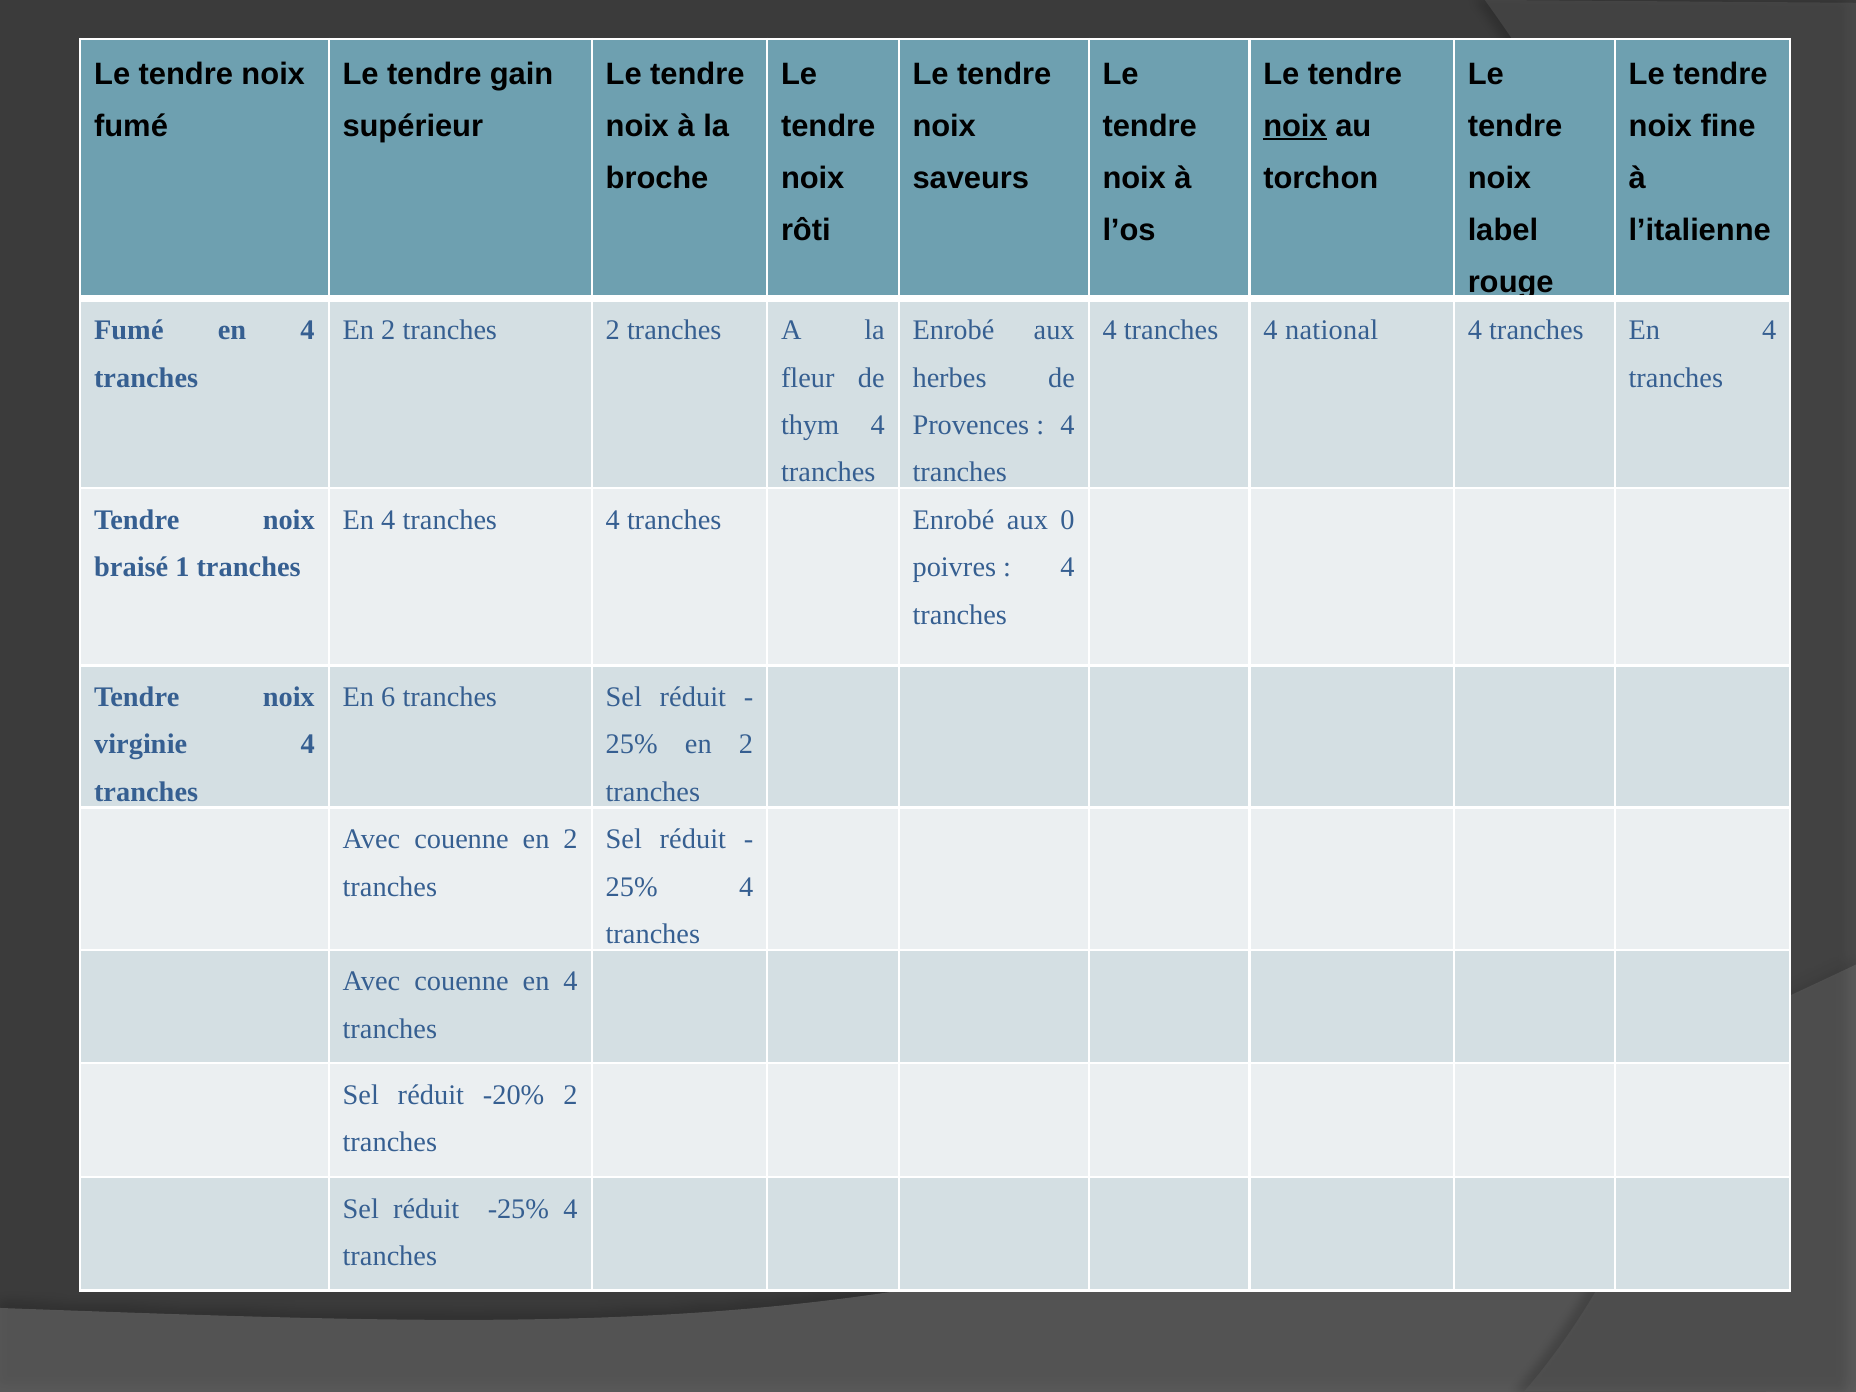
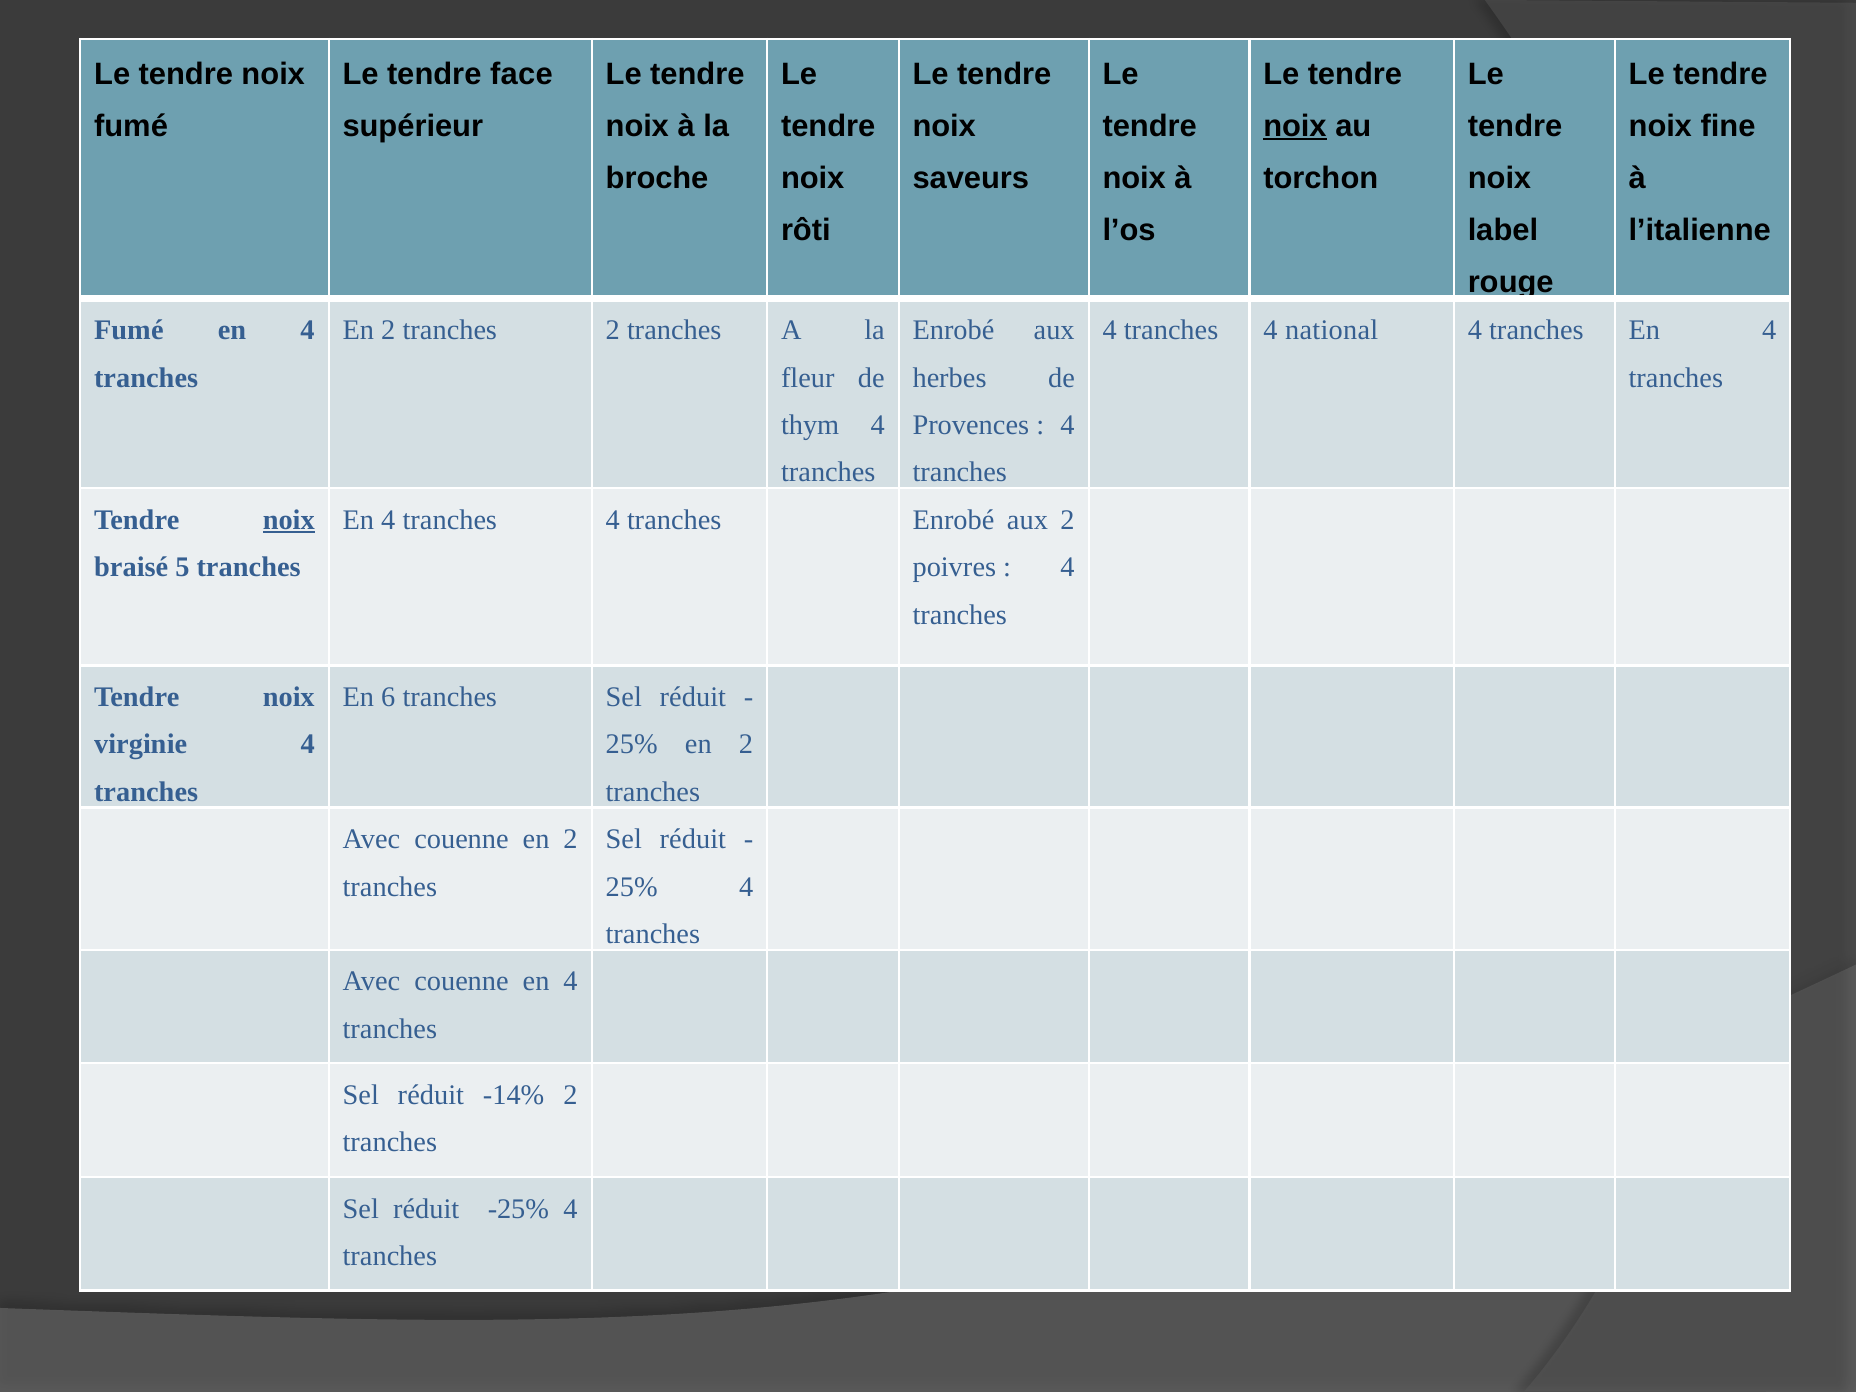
gain: gain -> face
noix at (289, 520) underline: none -> present
aux 0: 0 -> 2
1: 1 -> 5
-20%: -20% -> -14%
